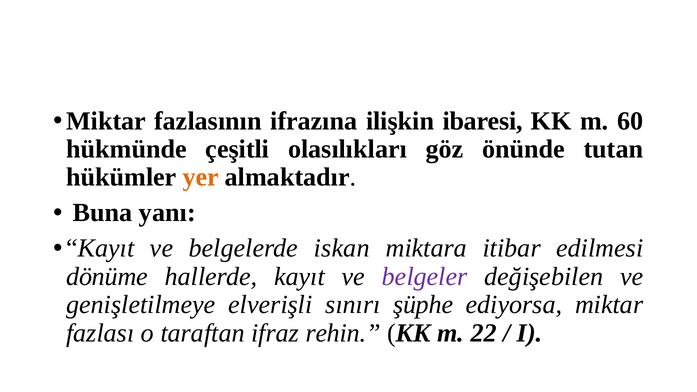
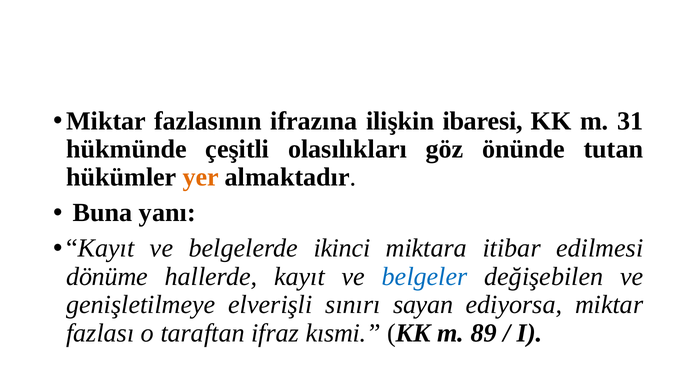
60: 60 -> 31
iskan: iskan -> ikinci
belgeler colour: purple -> blue
şüphe: şüphe -> sayan
rehin: rehin -> kısmi
22: 22 -> 89
